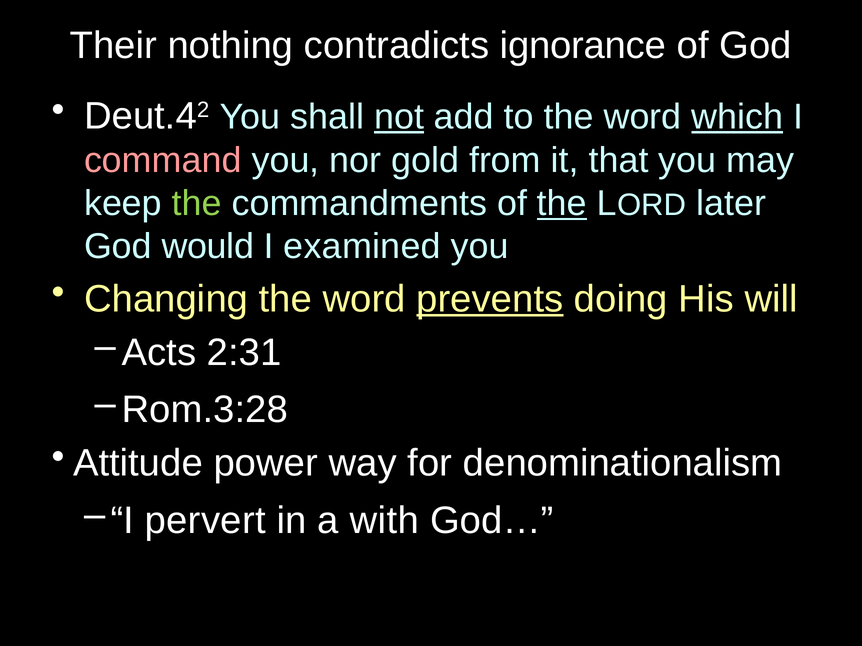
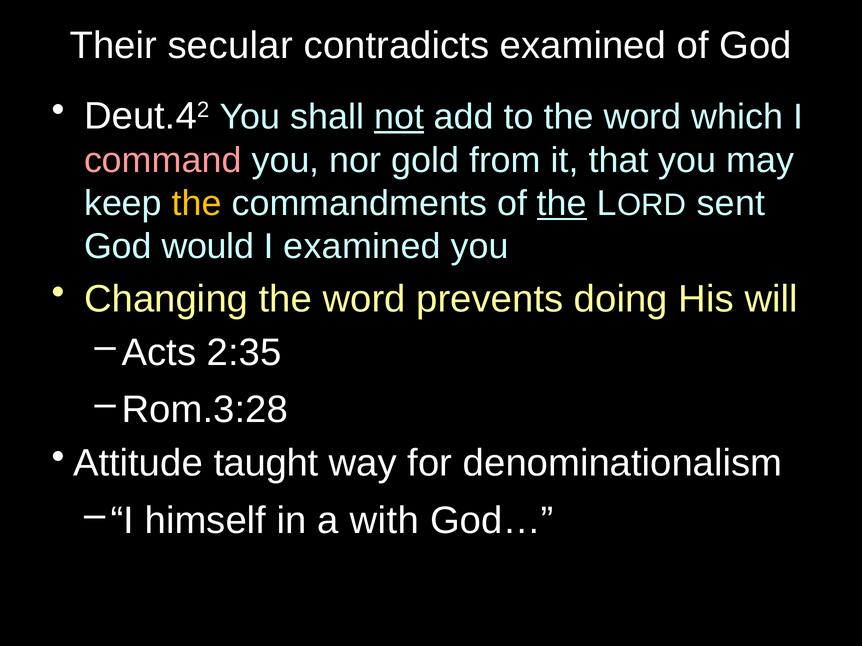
nothing: nothing -> secular
contradicts ignorance: ignorance -> examined
which underline: present -> none
the at (197, 204) colour: light green -> yellow
later: later -> sent
prevents underline: present -> none
2:31: 2:31 -> 2:35
power: power -> taught
pervert: pervert -> himself
